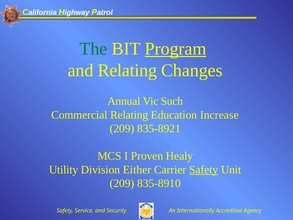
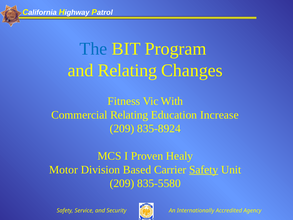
The colour: green -> blue
Program underline: present -> none
Annual: Annual -> Fitness
Such: Such -> With
835-8921: 835-8921 -> 835-8924
Utility: Utility -> Motor
Either: Either -> Based
835-8910: 835-8910 -> 835-5580
